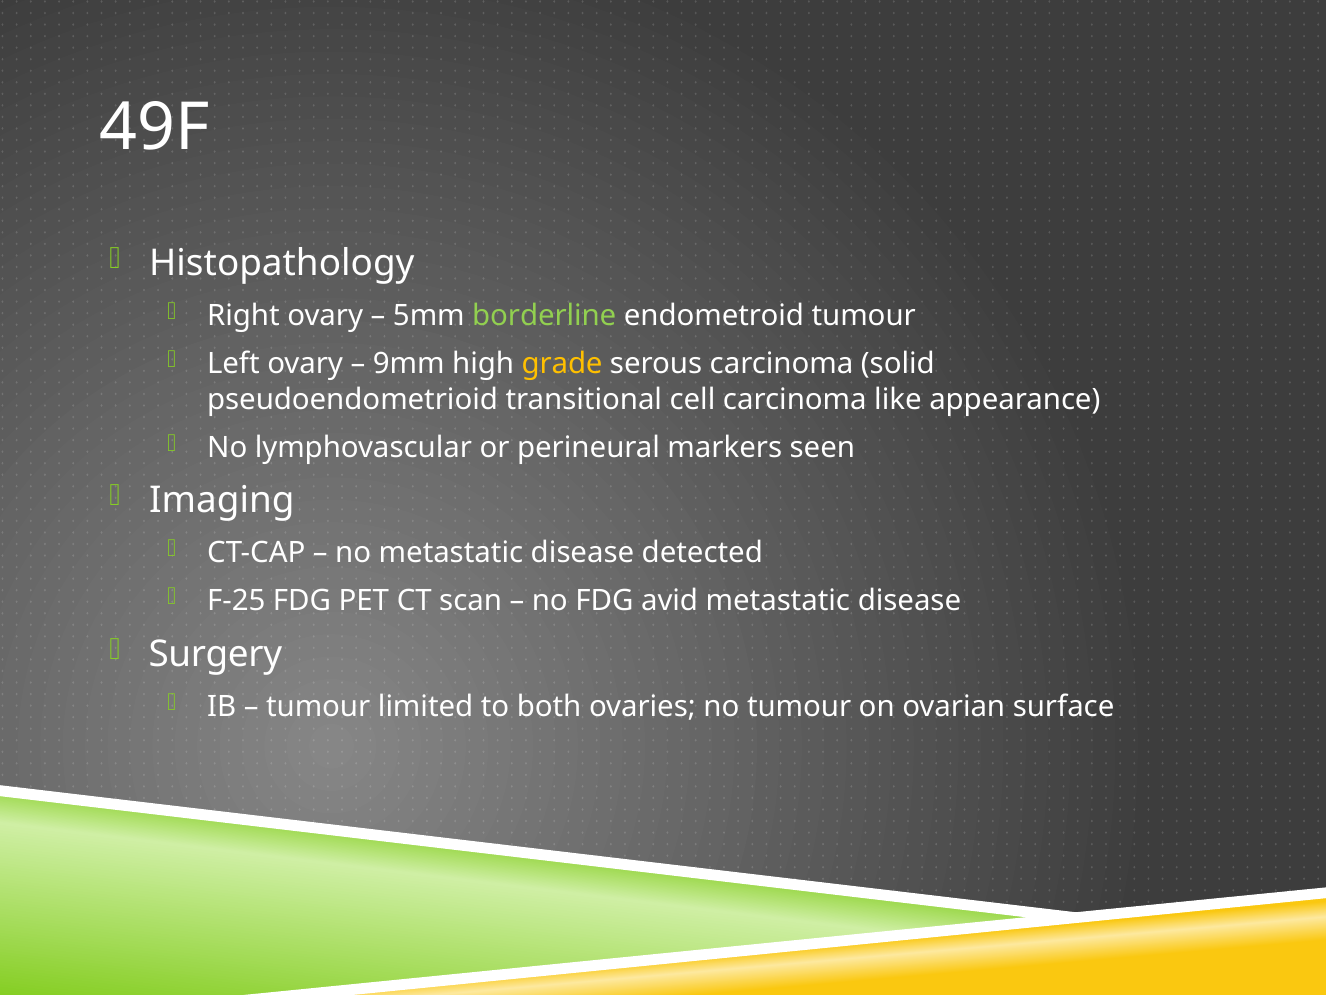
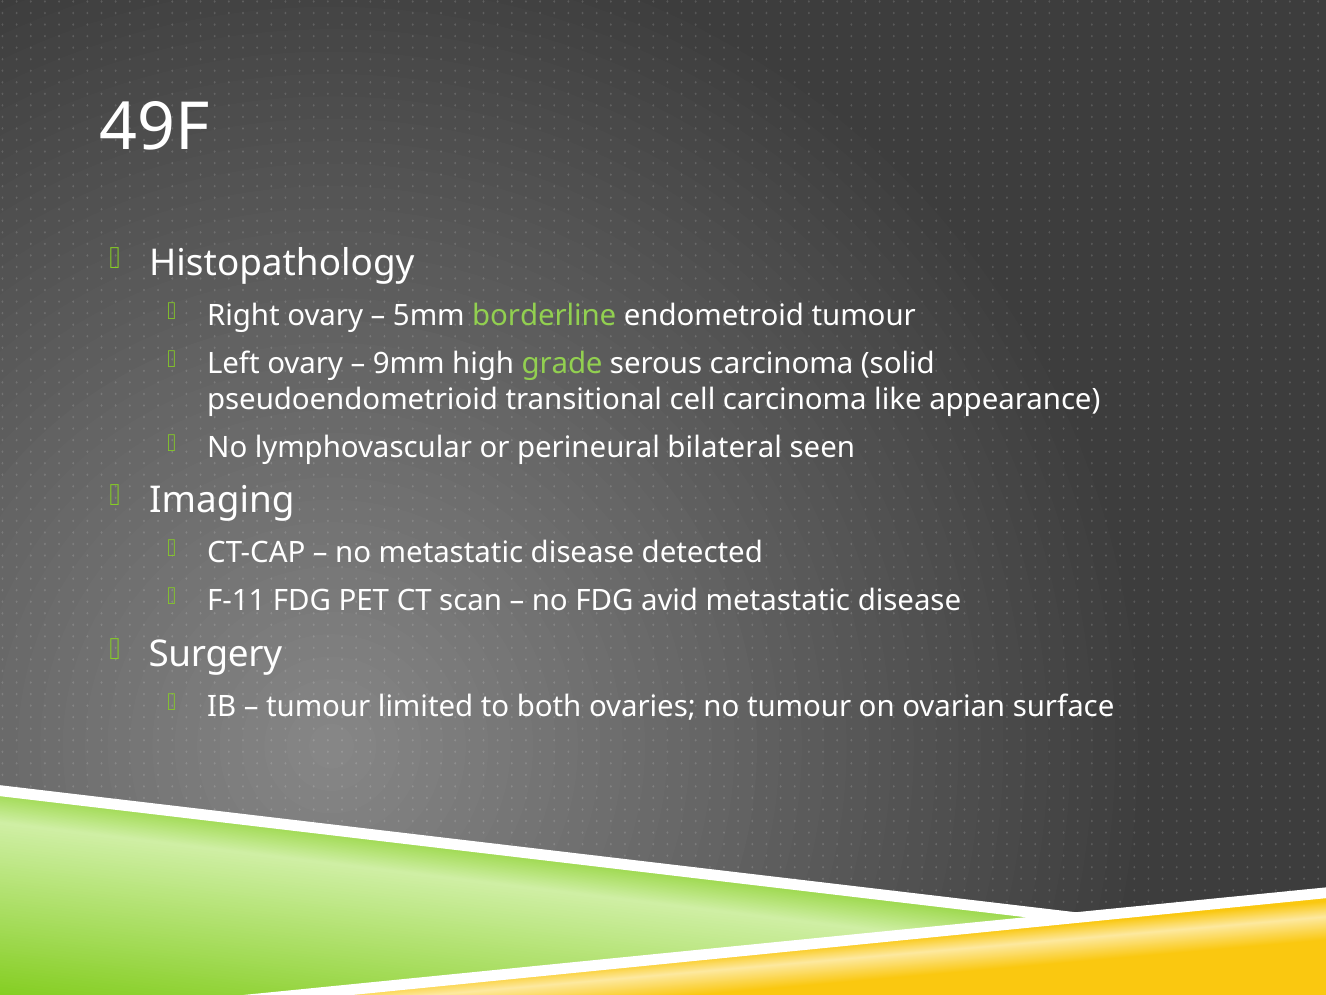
grade colour: yellow -> light green
markers: markers -> bilateral
F-25: F-25 -> F-11
